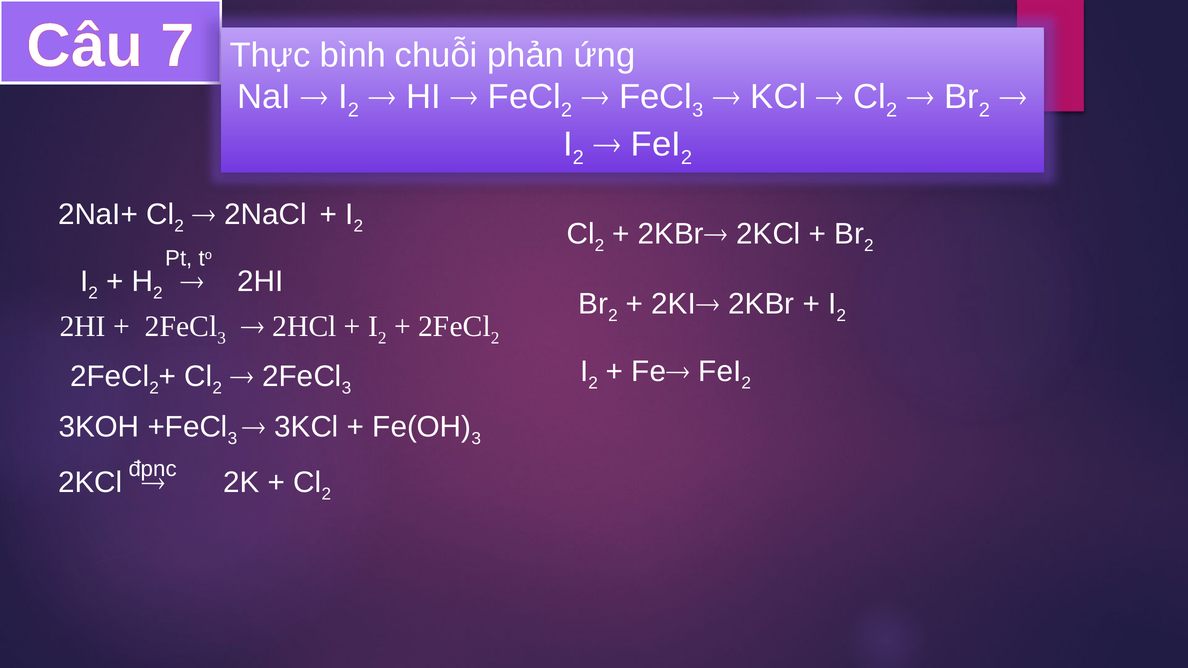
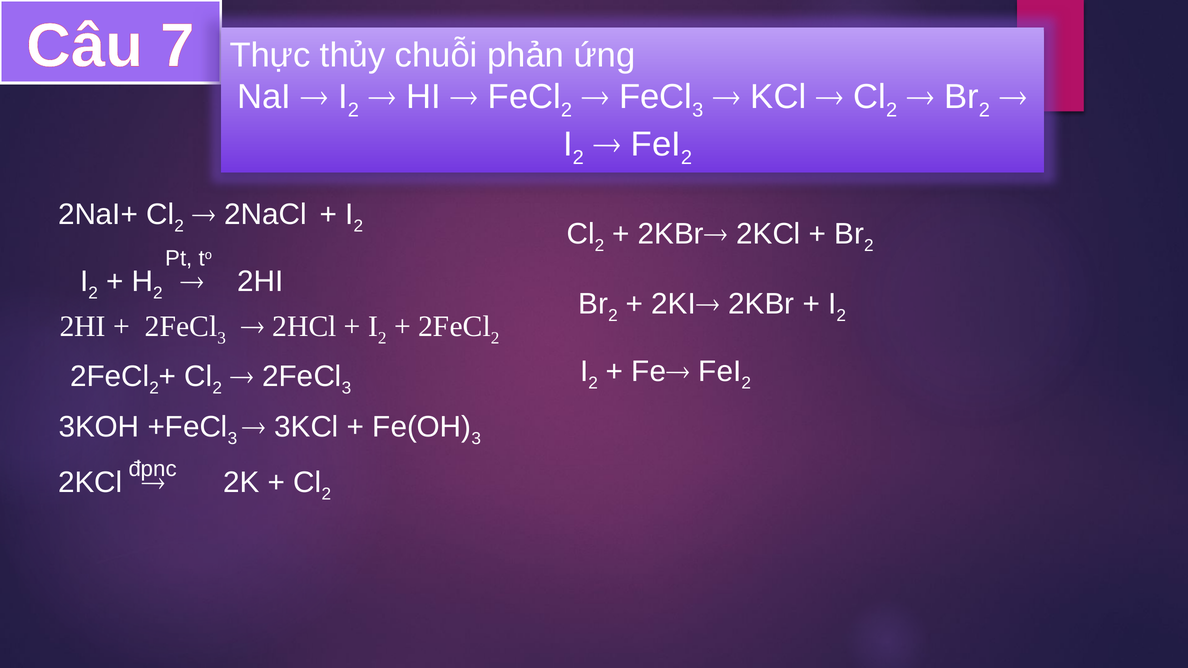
bình: bình -> thủy
